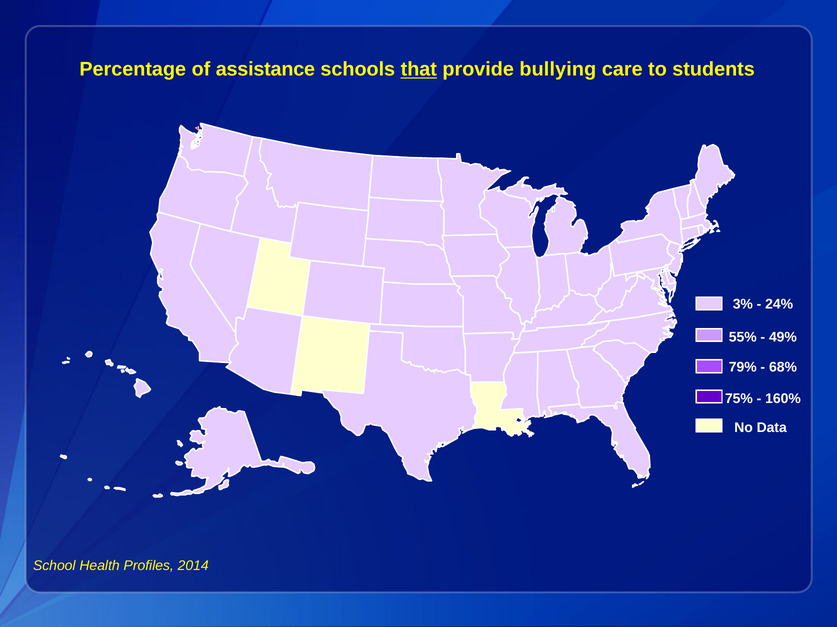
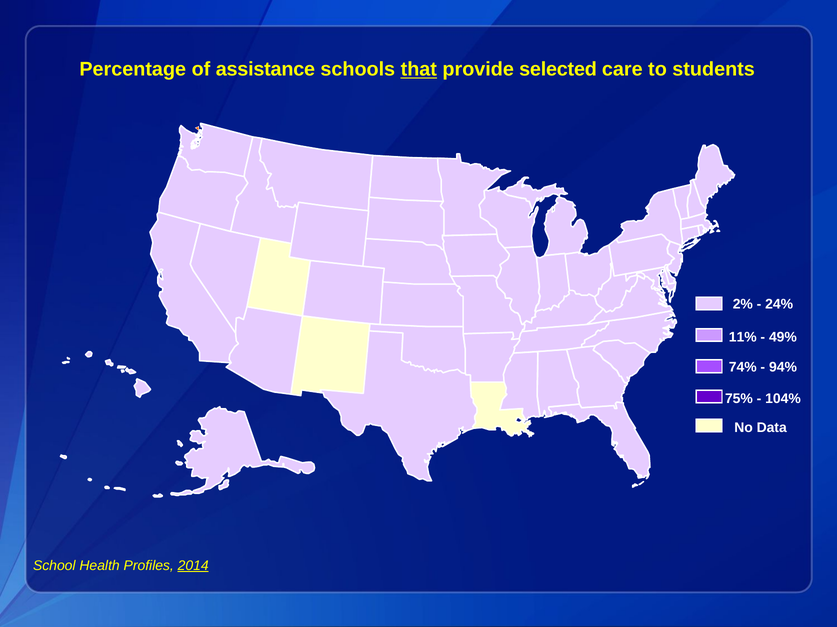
bullying: bullying -> selected
3%: 3% -> 2%
55%: 55% -> 11%
79%: 79% -> 74%
68%: 68% -> 94%
160%: 160% -> 104%
2014 underline: none -> present
